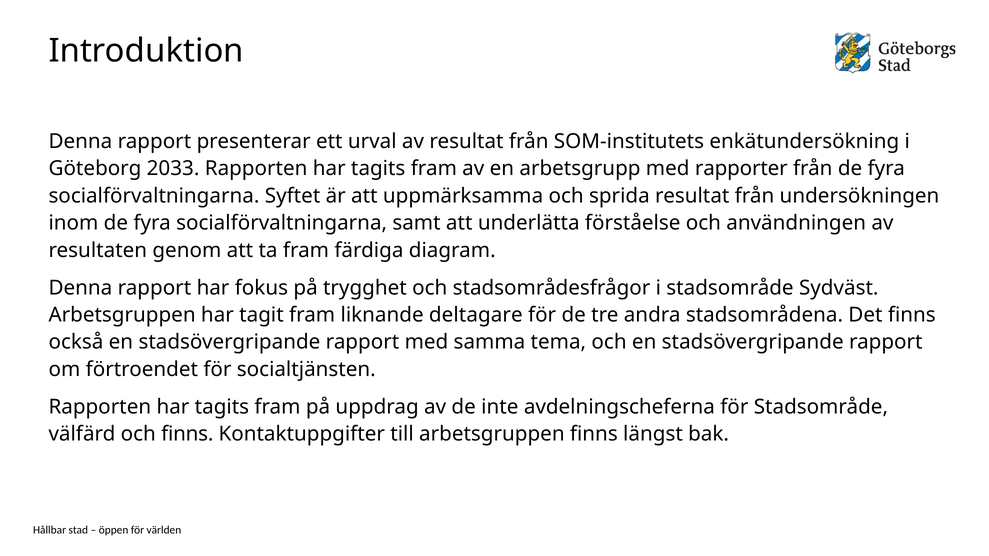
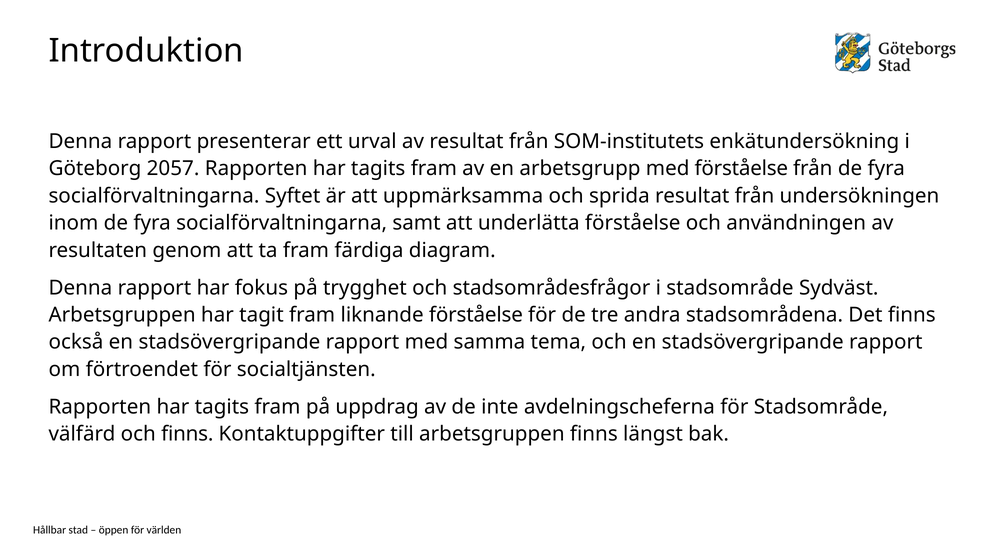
2033: 2033 -> 2057
med rapporter: rapporter -> förståelse
liknande deltagare: deltagare -> förståelse
